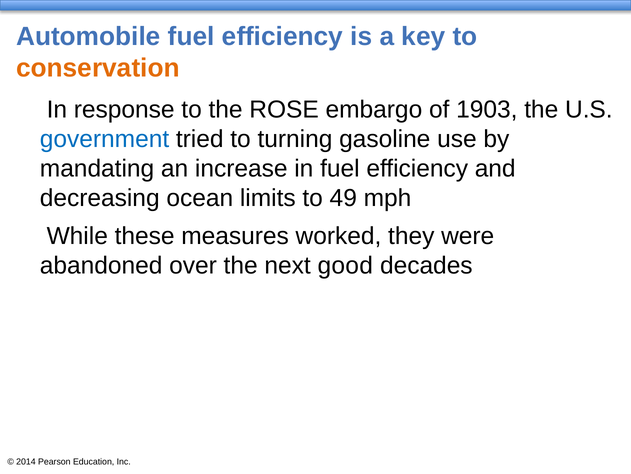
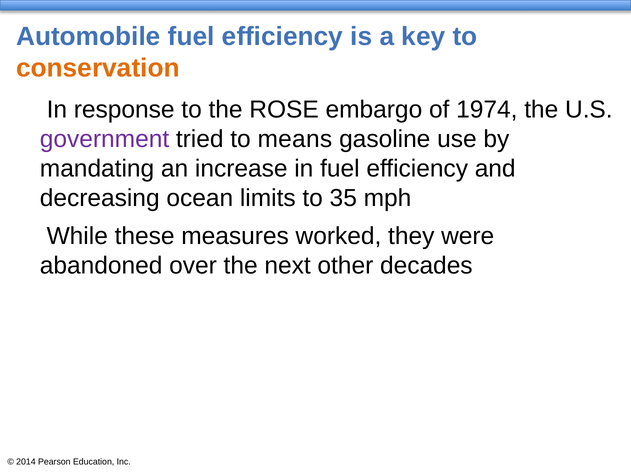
1903: 1903 -> 1974
government colour: blue -> purple
turning: turning -> means
49: 49 -> 35
good: good -> other
